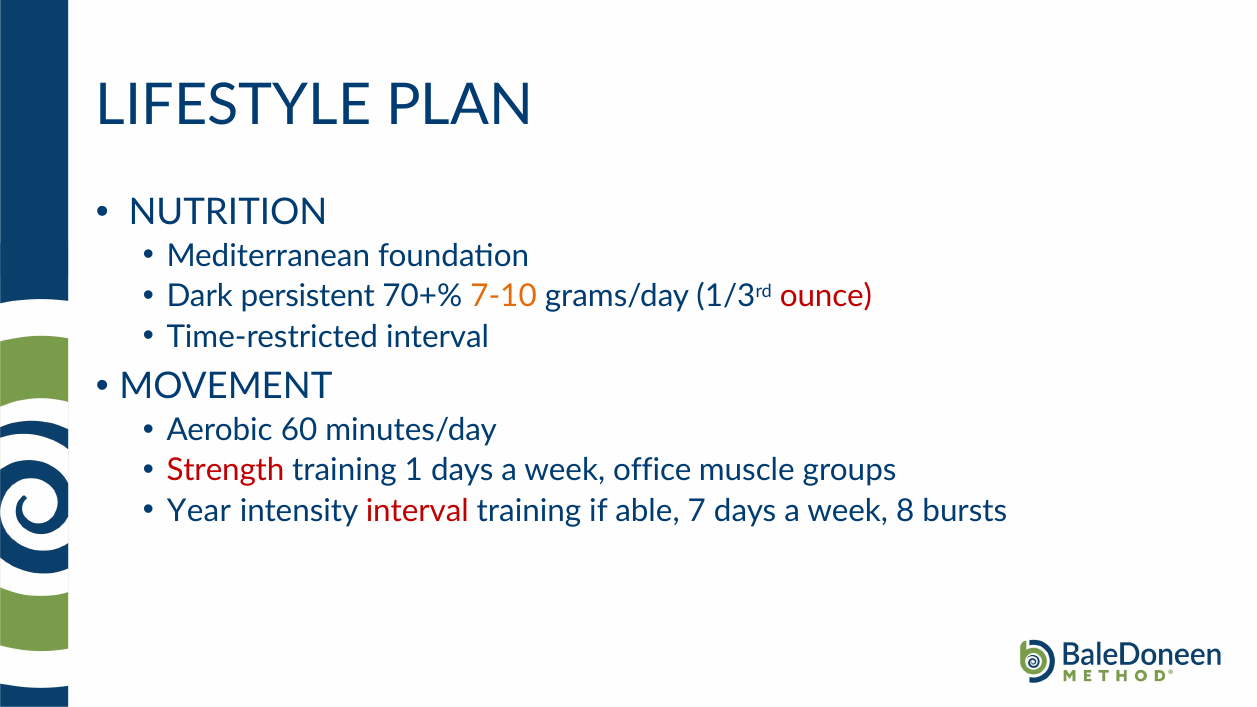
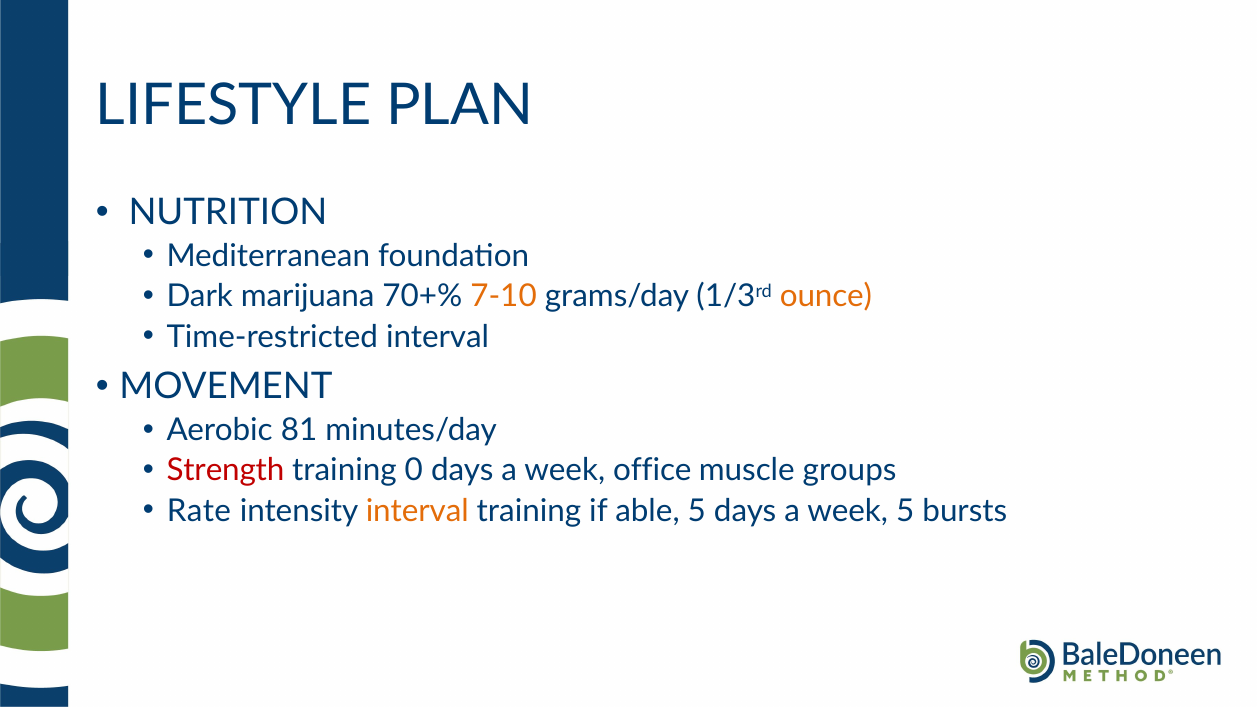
persistent: persistent -> marijuana
ounce colour: red -> orange
60: 60 -> 81
1: 1 -> 0
Year: Year -> Rate
interval at (417, 511) colour: red -> orange
able 7: 7 -> 5
week 8: 8 -> 5
